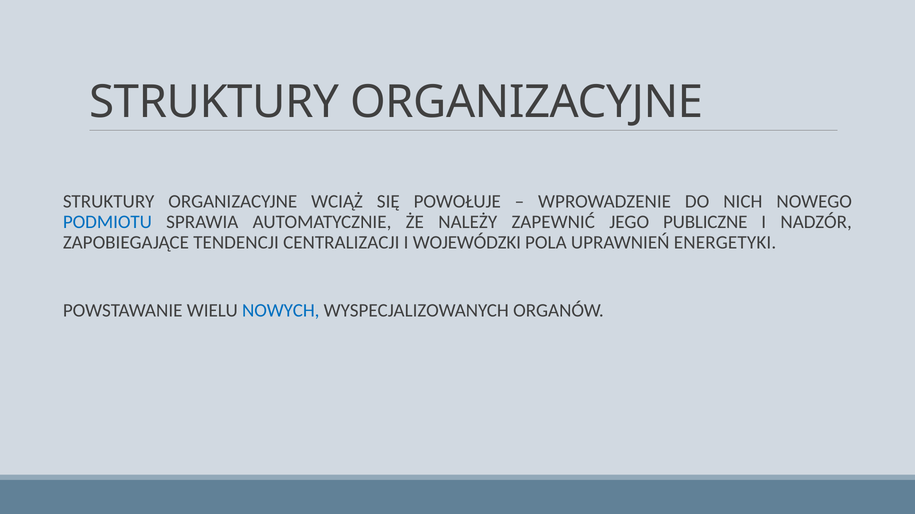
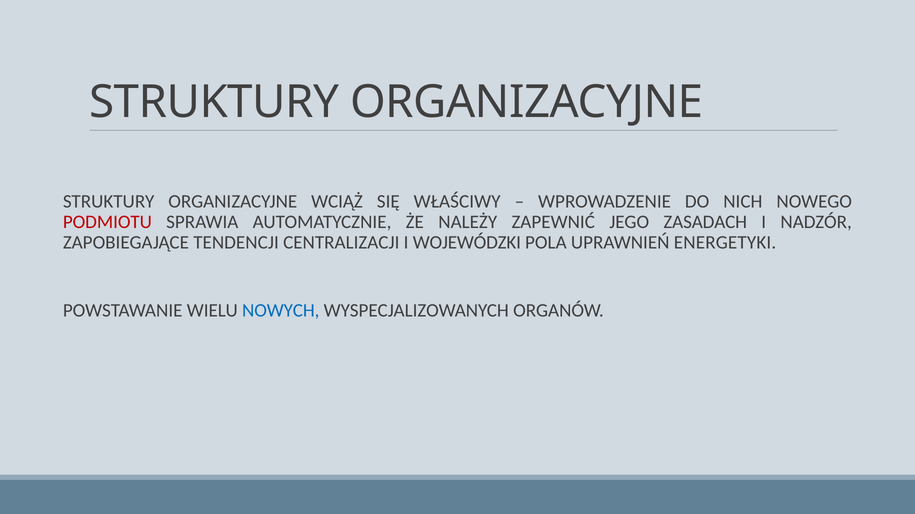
POWOŁUJE: POWOŁUJE -> WŁAŚCIWY
PODMIOTU colour: blue -> red
PUBLICZNE: PUBLICZNE -> ZASADACH
